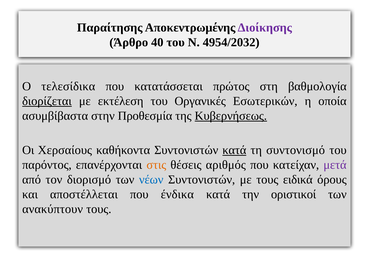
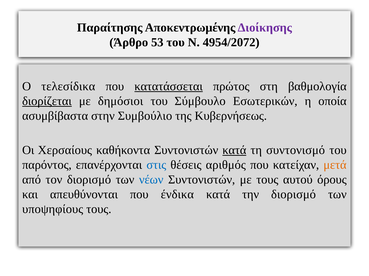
40: 40 -> 53
4954/2032: 4954/2032 -> 4954/2072
κατατάσσεται underline: none -> present
εκτέλεση: εκτέλεση -> δημόσιοι
Οργανικές: Οργανικές -> Σύμβουλο
Προθεσμία: Προθεσμία -> Συμβούλιο
Κυβερνήσεως underline: present -> none
στις colour: orange -> blue
μετά colour: purple -> orange
ειδικά: ειδικά -> αυτού
αποστέλλεται: αποστέλλεται -> απευθύνονται
την οριστικοί: οριστικοί -> διορισμό
ανακύπτουν: ανακύπτουν -> υποψηφίους
